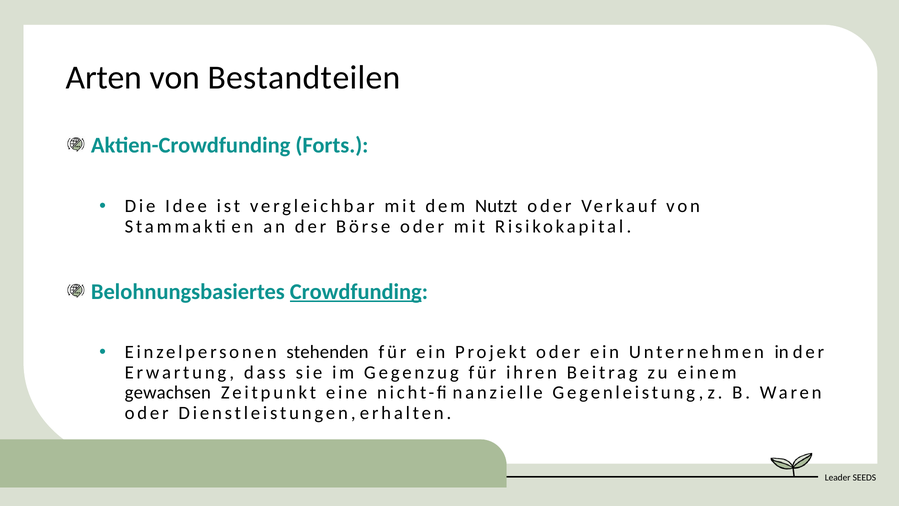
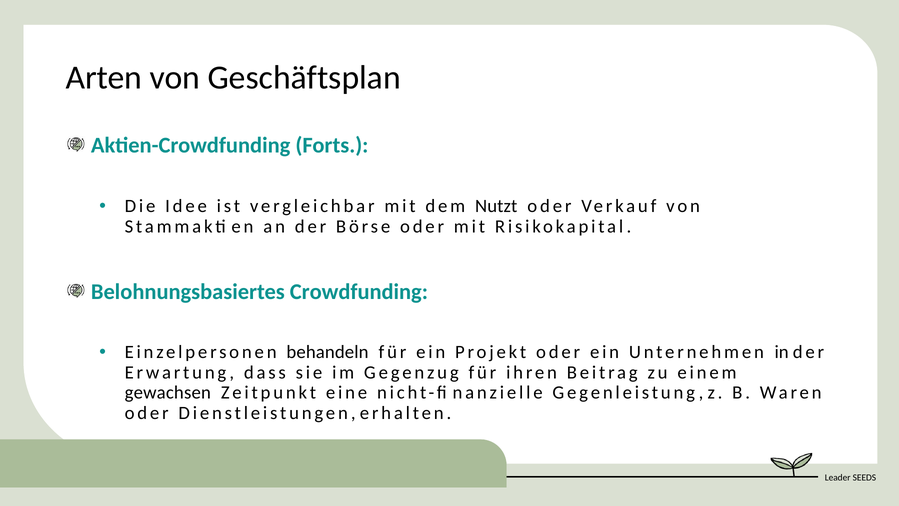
Bestandteilen: Bestandteilen -> Geschäftsplan
Crowdfunding underline: present -> none
stehenden: stehenden -> behandeln
